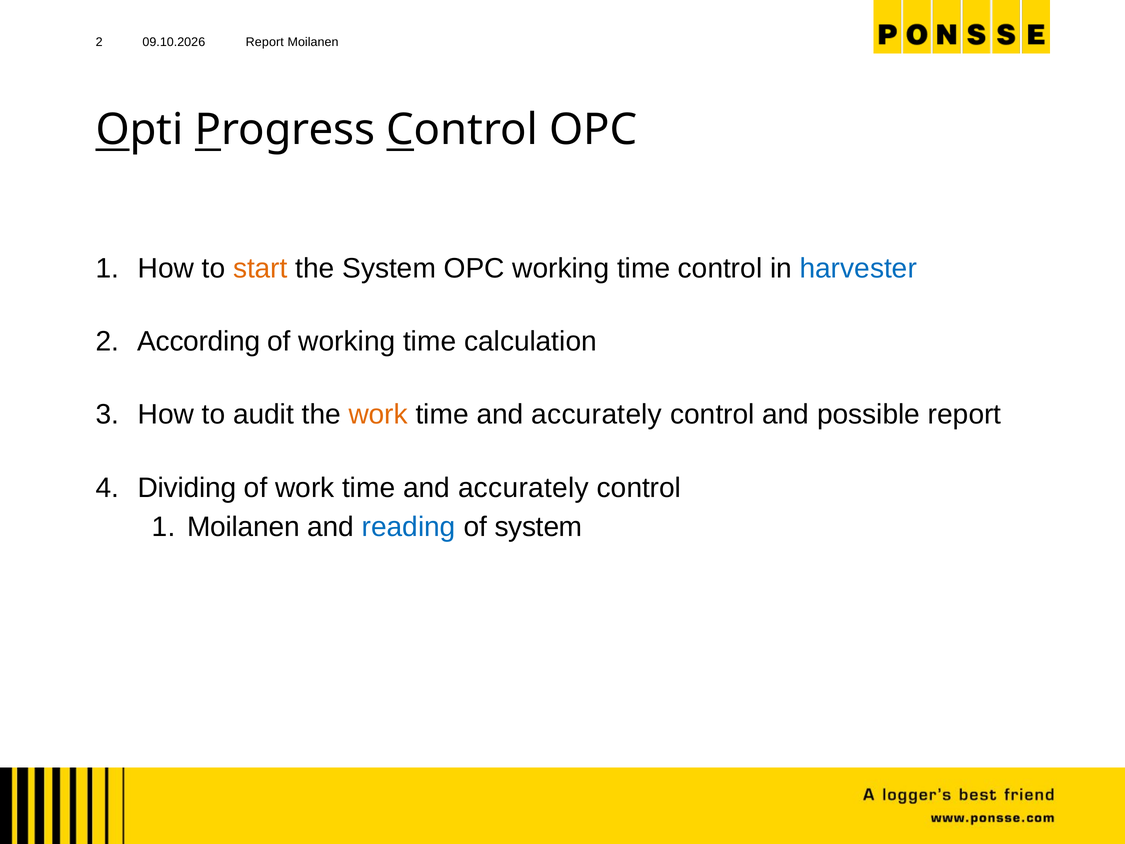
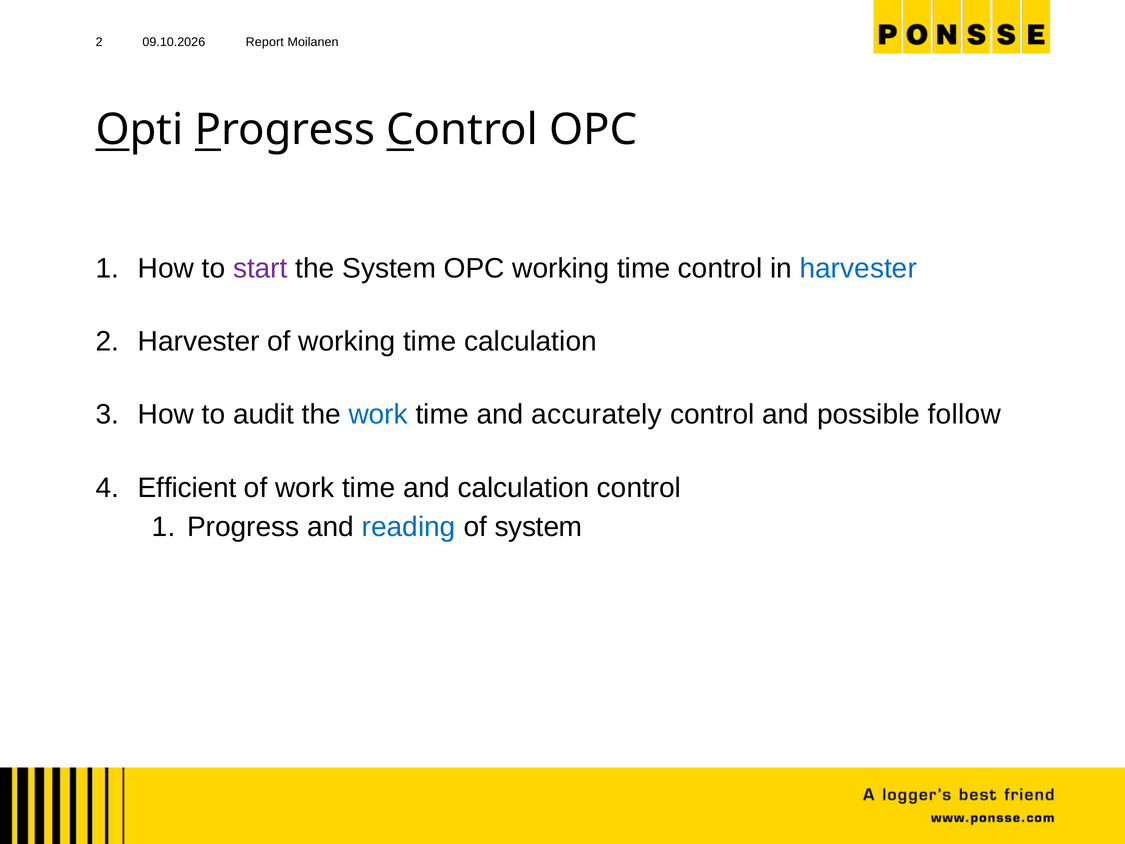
start colour: orange -> purple
2 According: According -> Harvester
work at (378, 414) colour: orange -> blue
possible report: report -> follow
Dividing: Dividing -> Efficient
accurately at (523, 488): accurately -> calculation
Moilanen at (243, 527): Moilanen -> Progress
